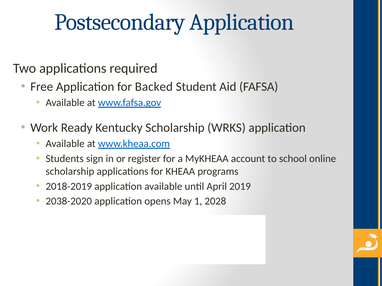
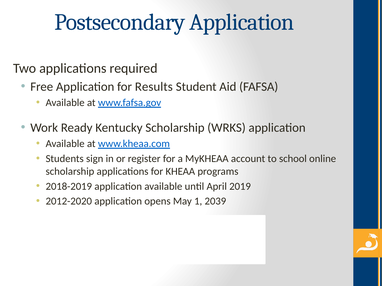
Backed: Backed -> Results
2038-2020: 2038-2020 -> 2012-2020
2028: 2028 -> 2039
